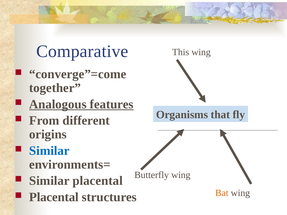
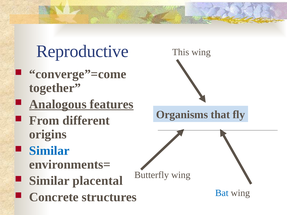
Comparative: Comparative -> Reproductive
Bat colour: orange -> blue
Placental at (54, 197): Placental -> Concrete
